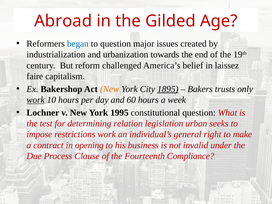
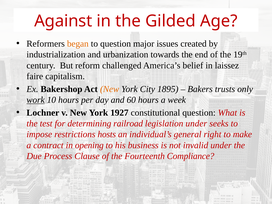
Abroad: Abroad -> Against
began colour: blue -> orange
1895 underline: present -> none
1995: 1995 -> 1927
relation: relation -> railroad
legislation urban: urban -> under
restrictions work: work -> hosts
